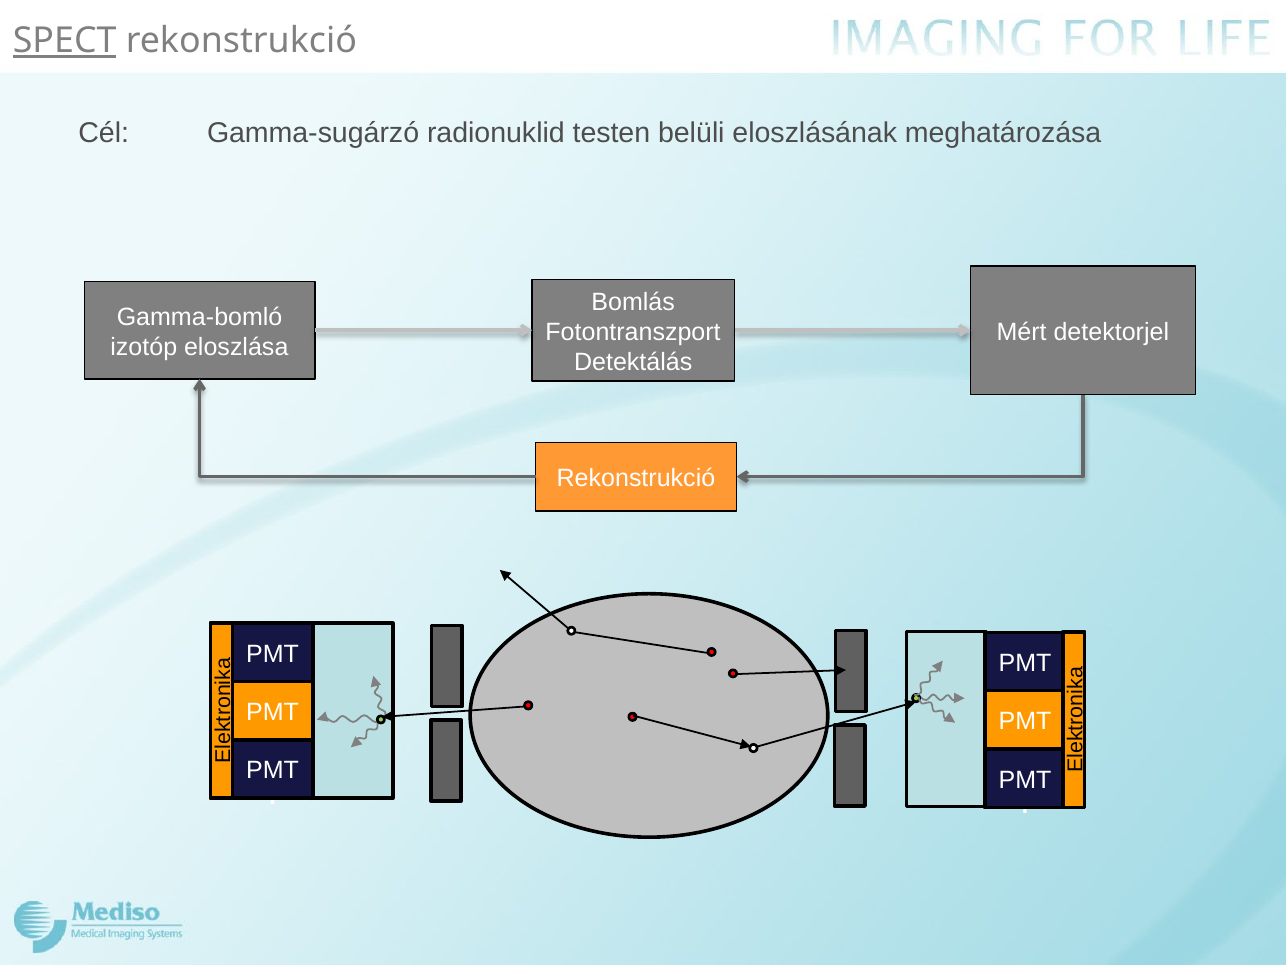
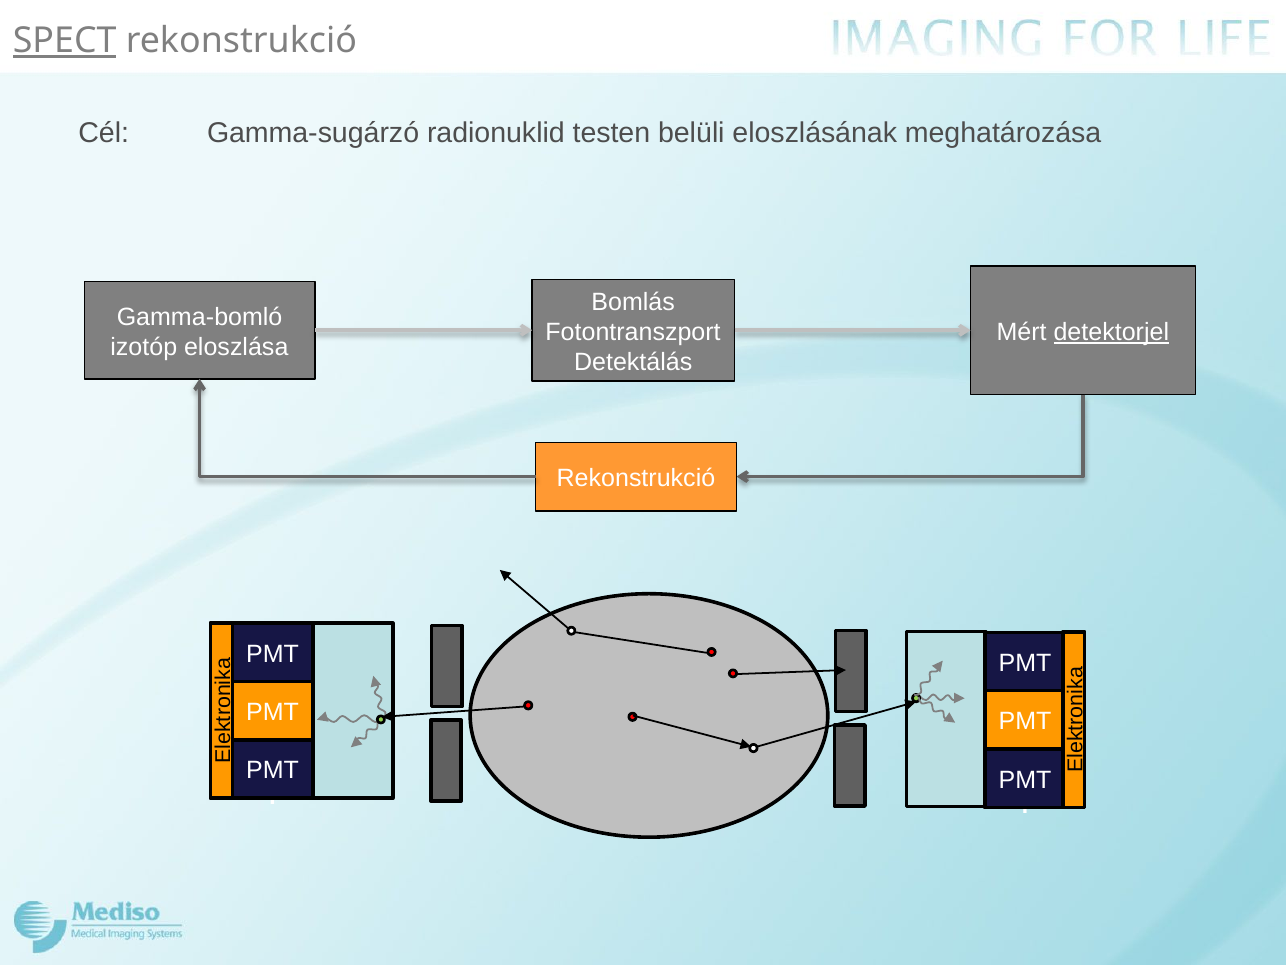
detektorjel underline: none -> present
